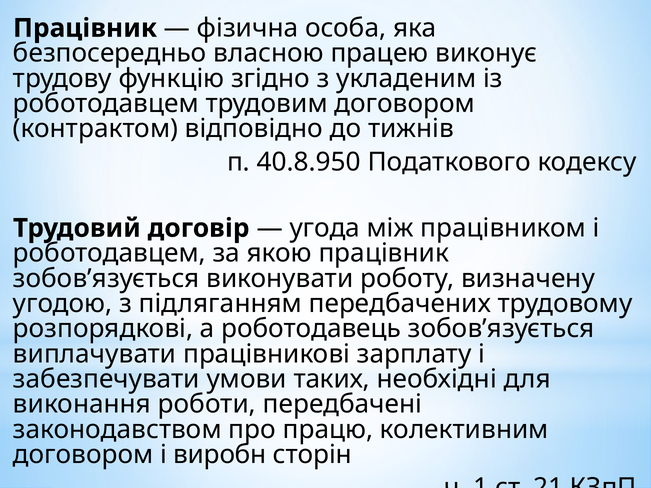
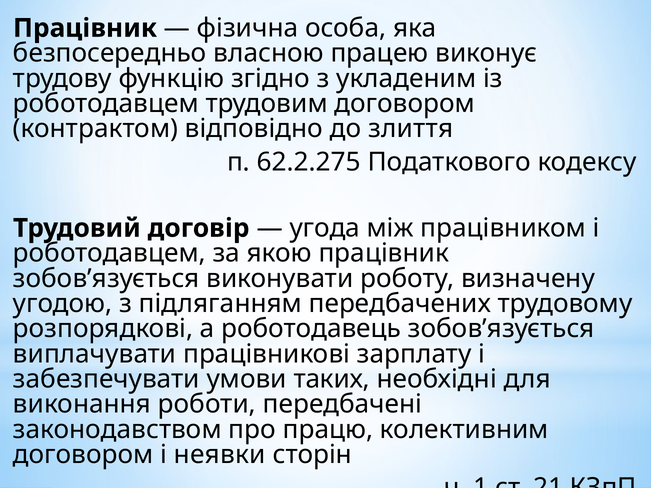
тижнів: тижнів -> злиття
40.8.950: 40.8.950 -> 62.2.275
виробн: виробн -> неявки
